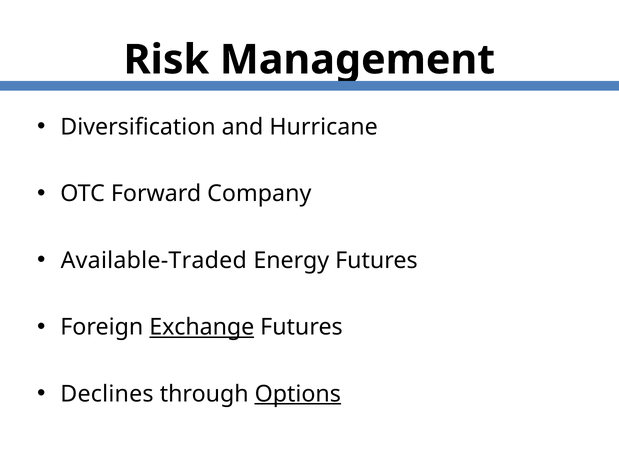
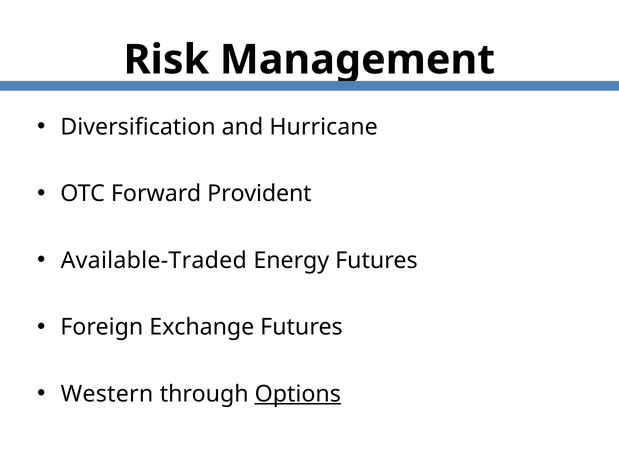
Company: Company -> Provident
Exchange underline: present -> none
Declines: Declines -> Western
